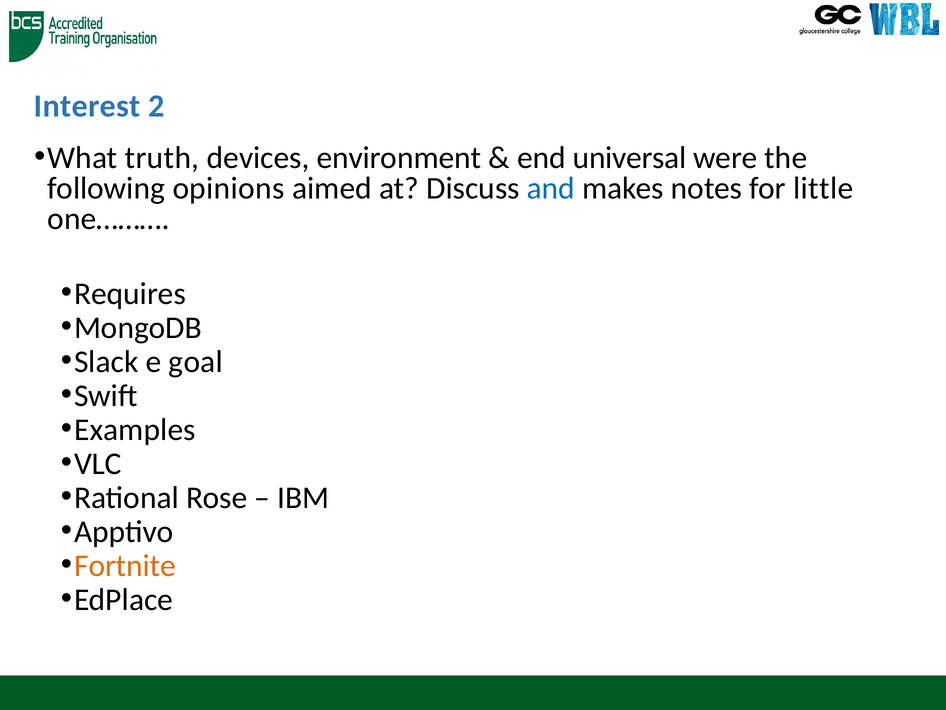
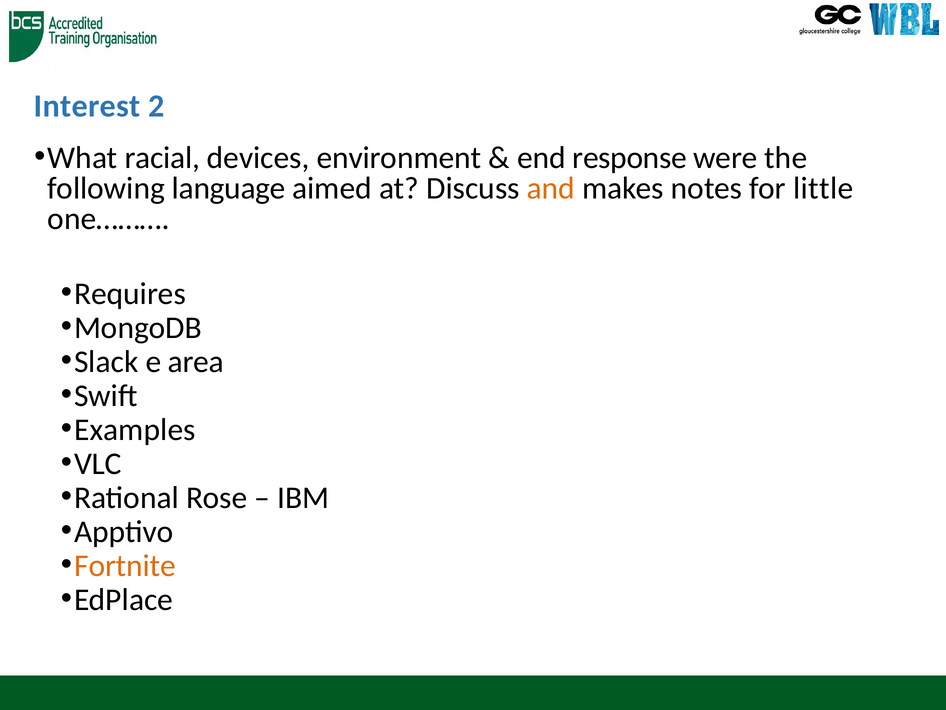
truth: truth -> racial
universal: universal -> response
opinions: opinions -> language
and colour: blue -> orange
goal: goal -> area
